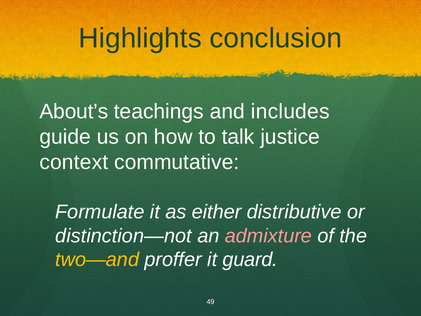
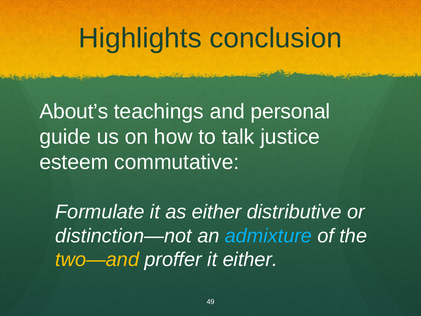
includes: includes -> personal
context: context -> esteem
admixture colour: pink -> light blue
it guard: guard -> either
